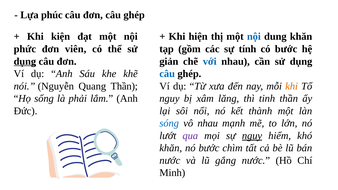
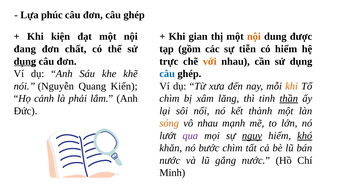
hiện: hiện -> gian
nội at (254, 37) colour: blue -> orange
dung khăn: khăn -> được
phức: phức -> đang
viên: viên -> chất
tính: tính -> tiễn
có bước: bước -> hiểm
giản: giản -> trực
với colour: blue -> orange
Quang Thần: Thần -> Kiến
sống: sống -> cảnh
nguy at (169, 99): nguy -> chìm
thần at (289, 99) underline: none -> present
sóng colour: blue -> orange
khó underline: none -> present
